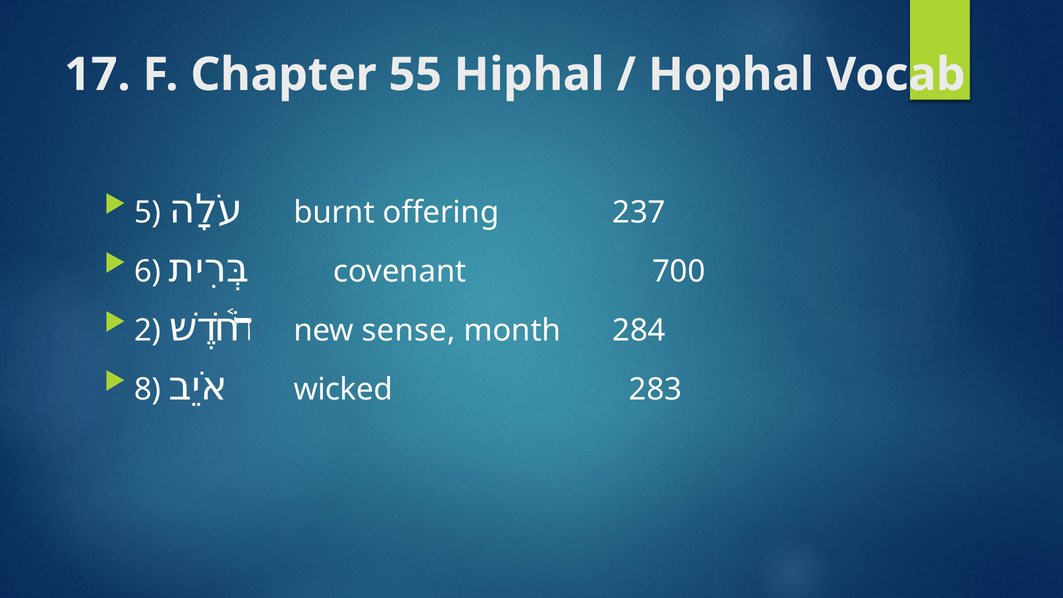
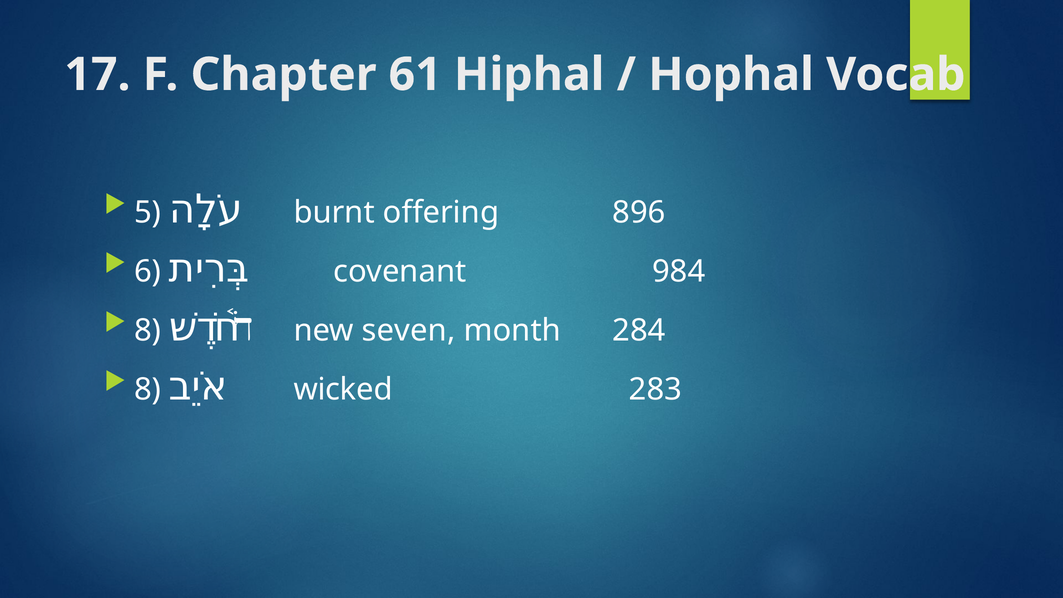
55: 55 -> 61
237: 237 -> 896
700: 700 -> 984
sense: sense -> seven
2 at (148, 330): 2 -> 8
